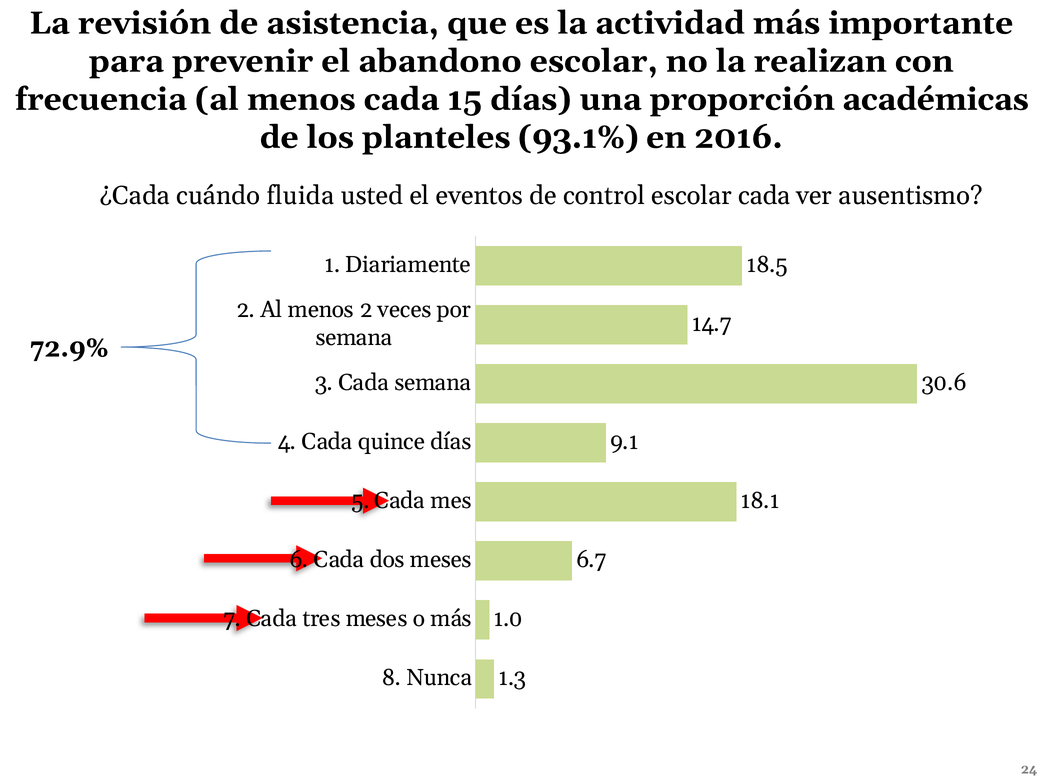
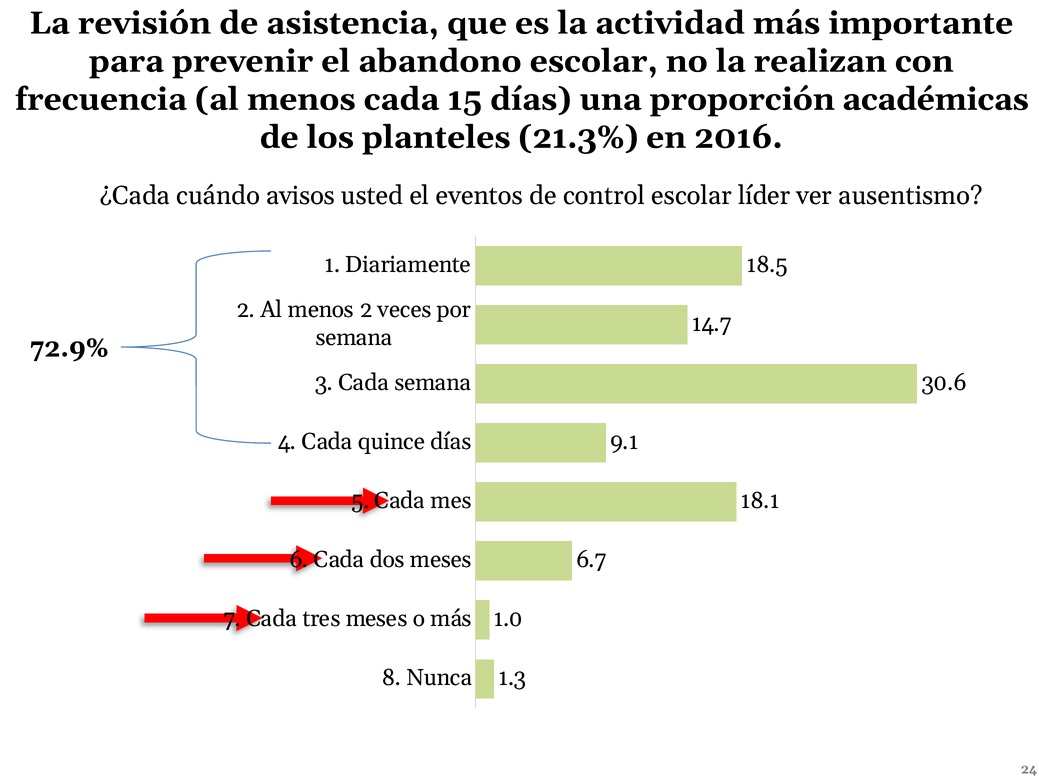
93.1%: 93.1% -> 21.3%
fluida: fluida -> avisos
escolar cada: cada -> líder
